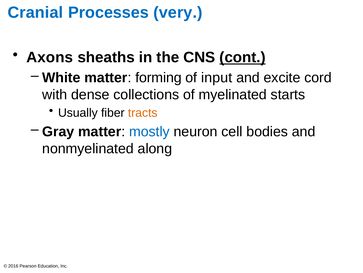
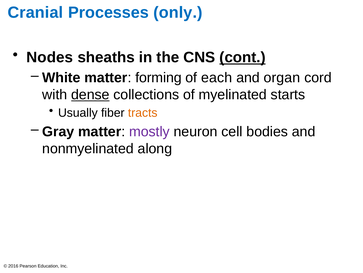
very: very -> only
Axons: Axons -> Nodes
input: input -> each
excite: excite -> organ
dense underline: none -> present
mostly colour: blue -> purple
